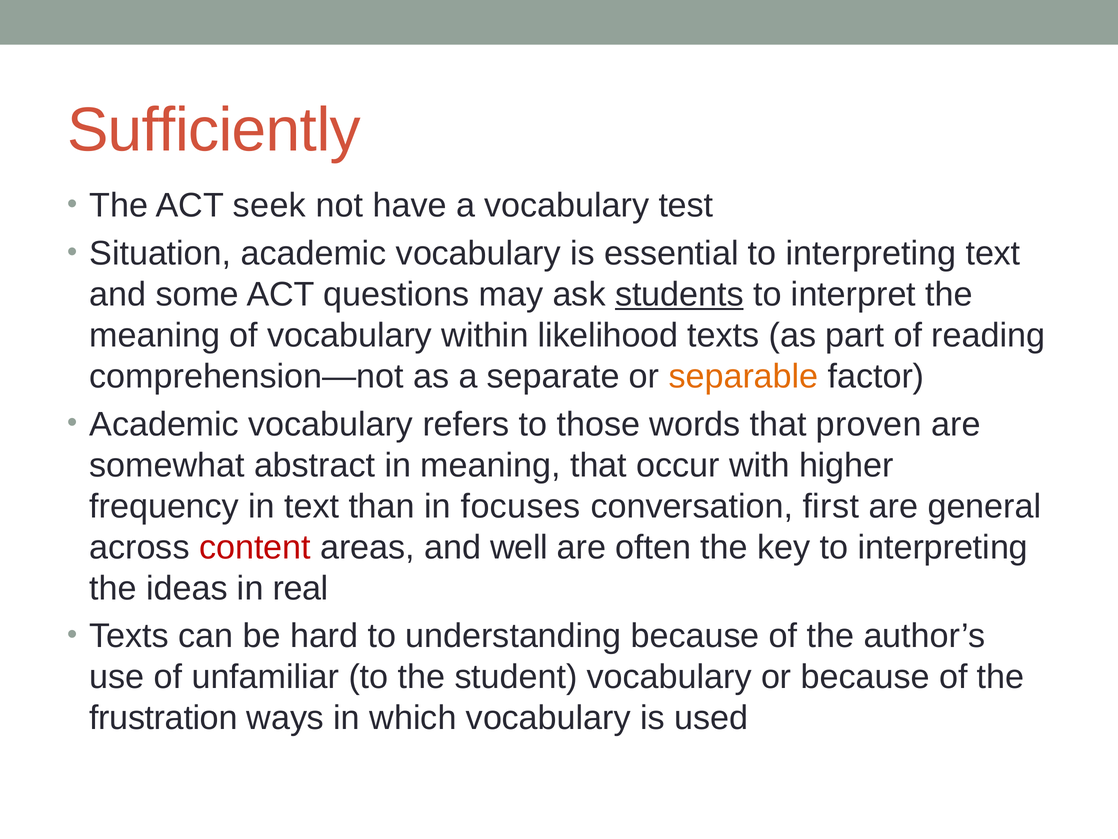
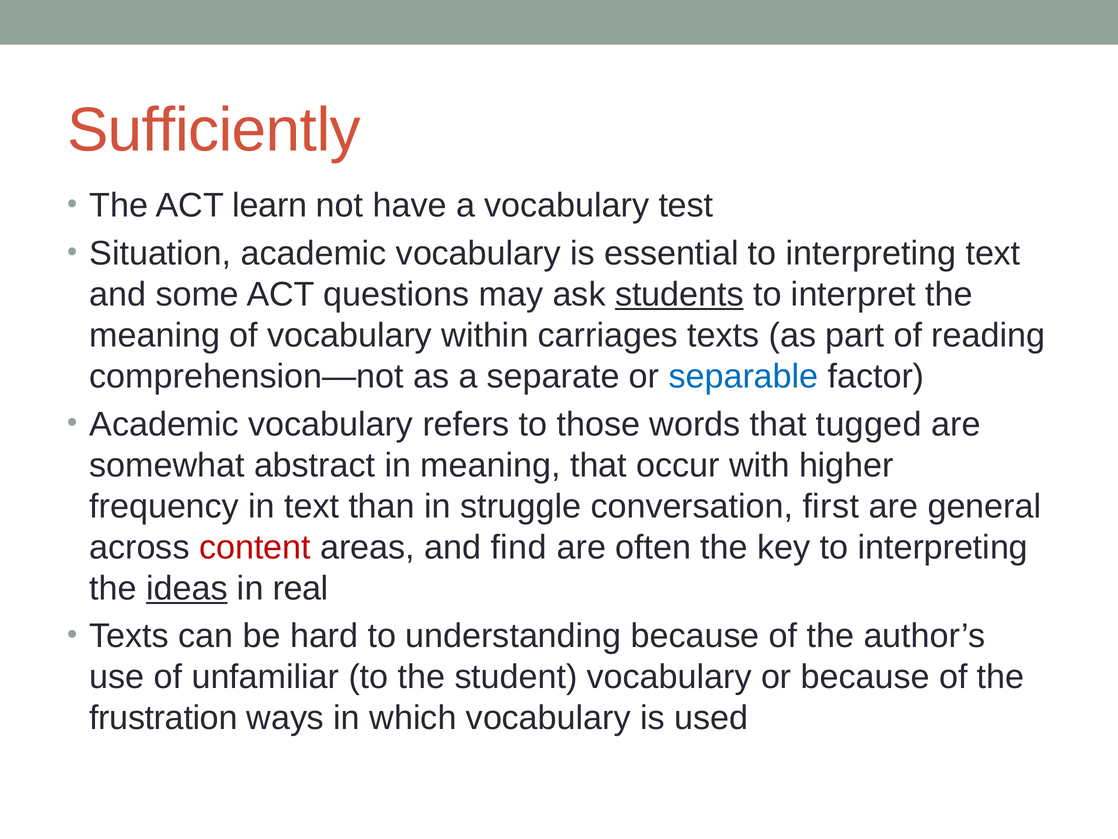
seek: seek -> learn
likelihood: likelihood -> carriages
separable colour: orange -> blue
proven: proven -> tugged
focuses: focuses -> struggle
well: well -> find
ideas underline: none -> present
